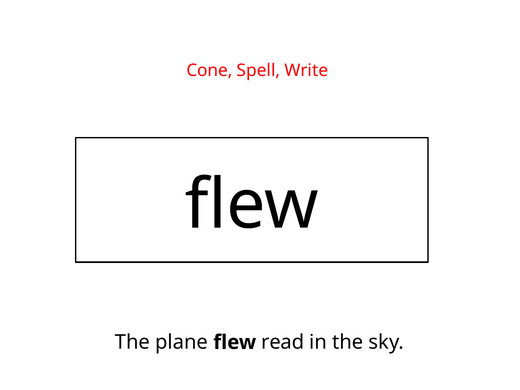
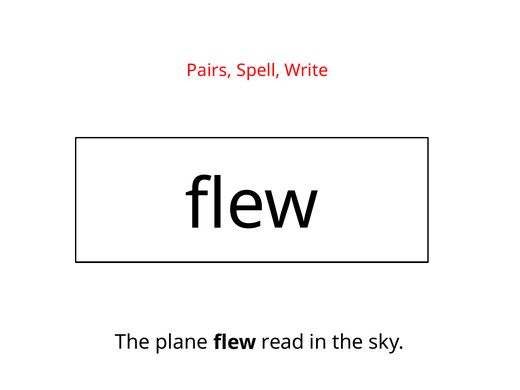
Cone: Cone -> Pairs
